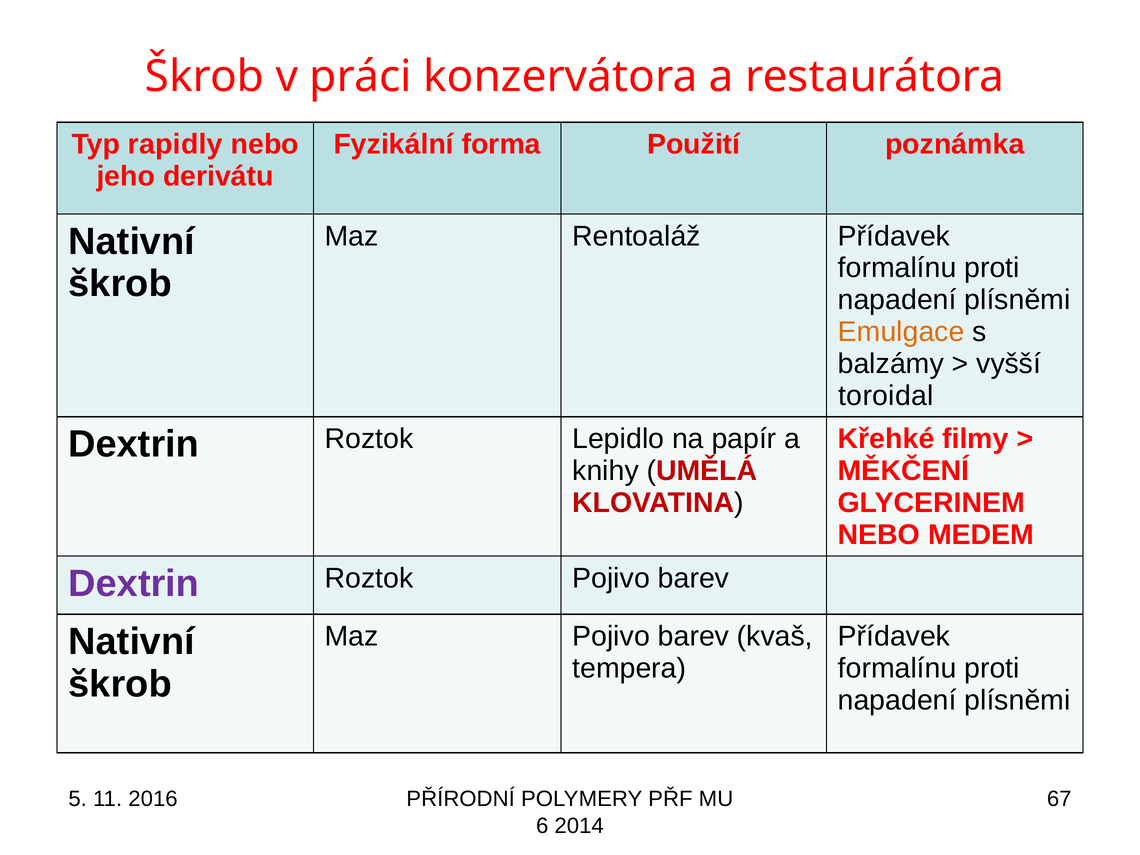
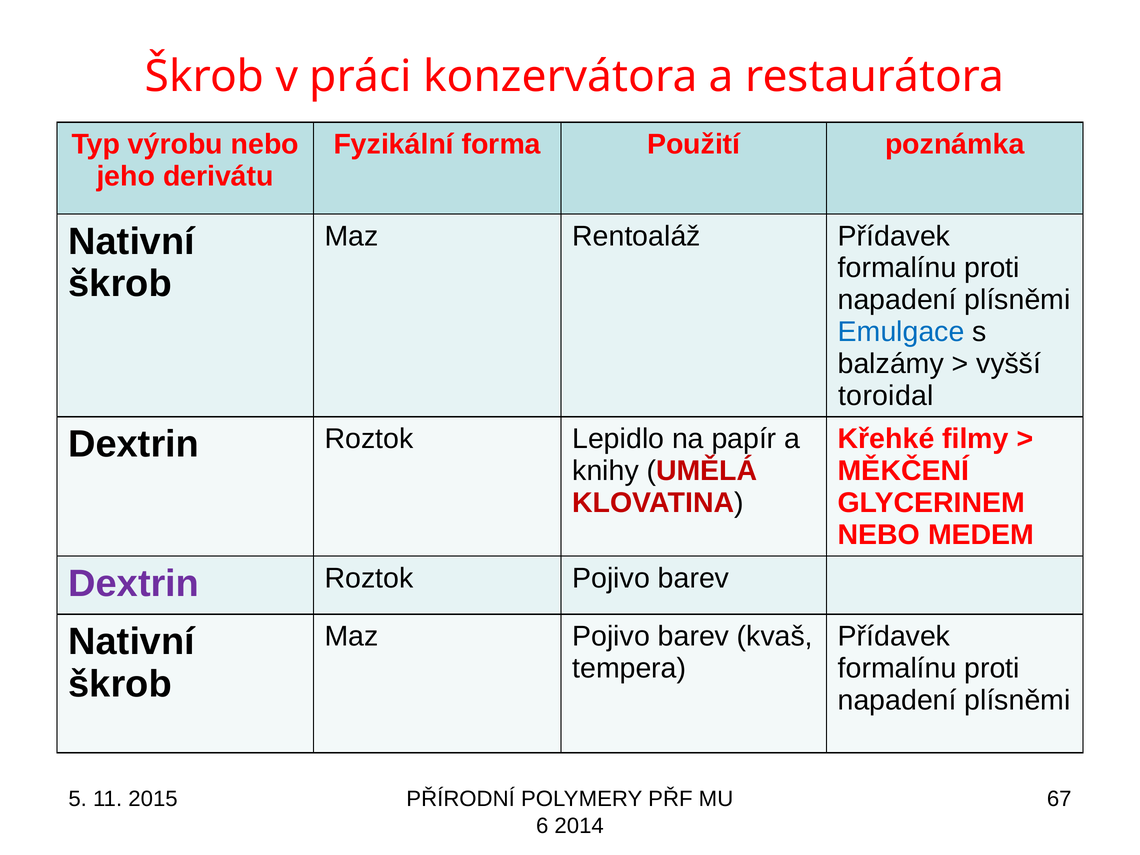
rapidly: rapidly -> výrobu
Emulgace colour: orange -> blue
2016: 2016 -> 2015
